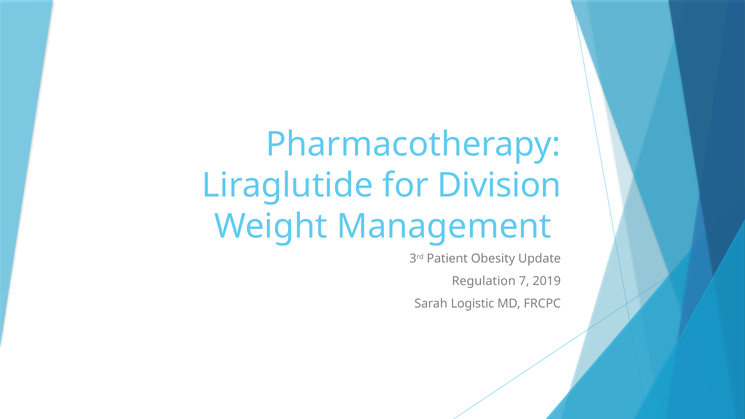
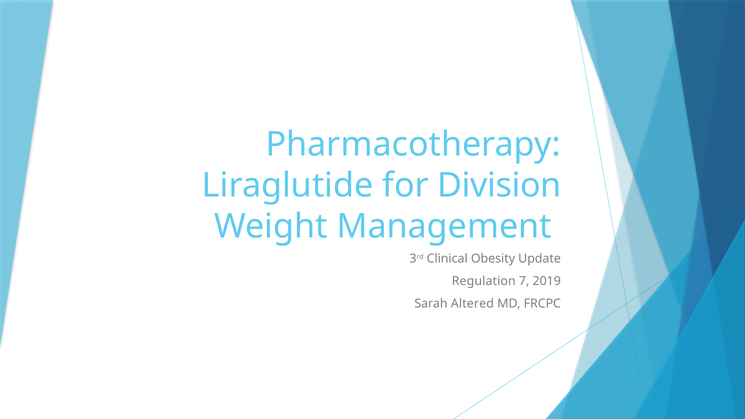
Patient: Patient -> Clinical
Logistic: Logistic -> Altered
